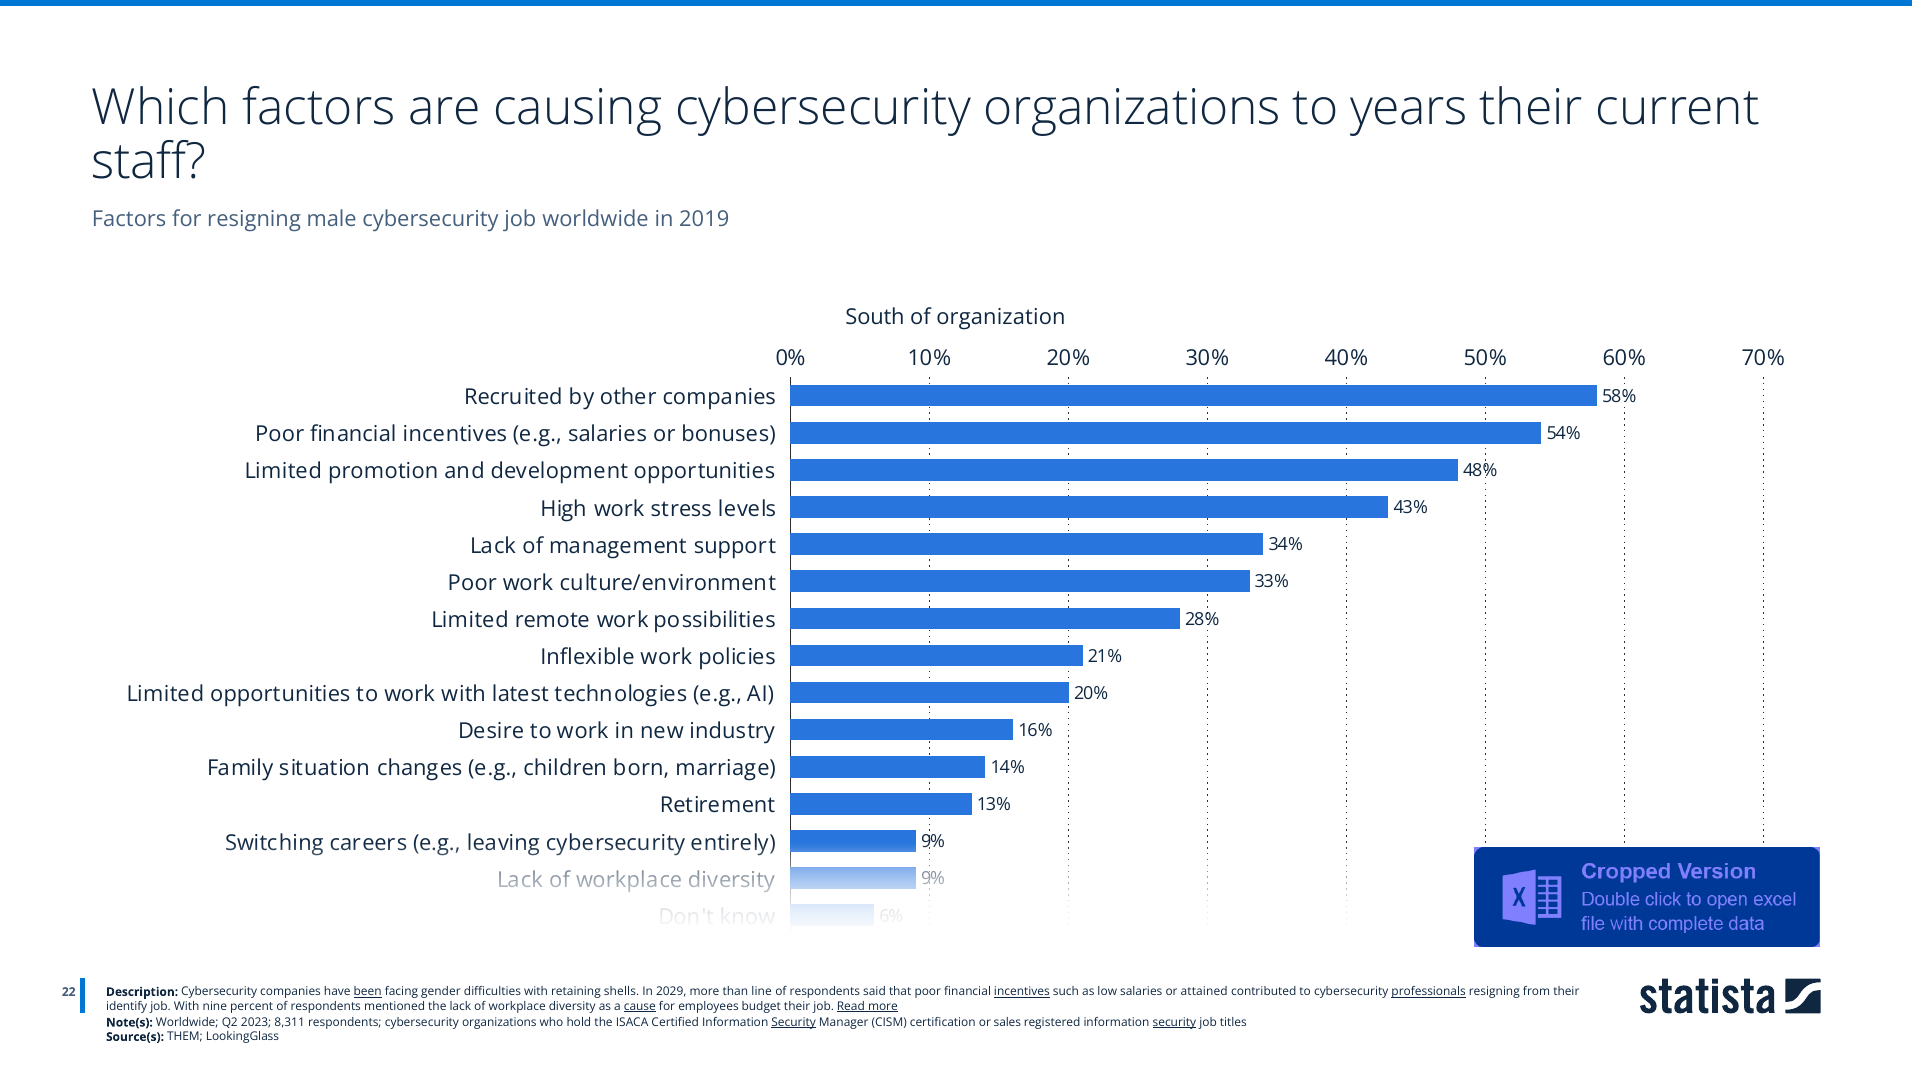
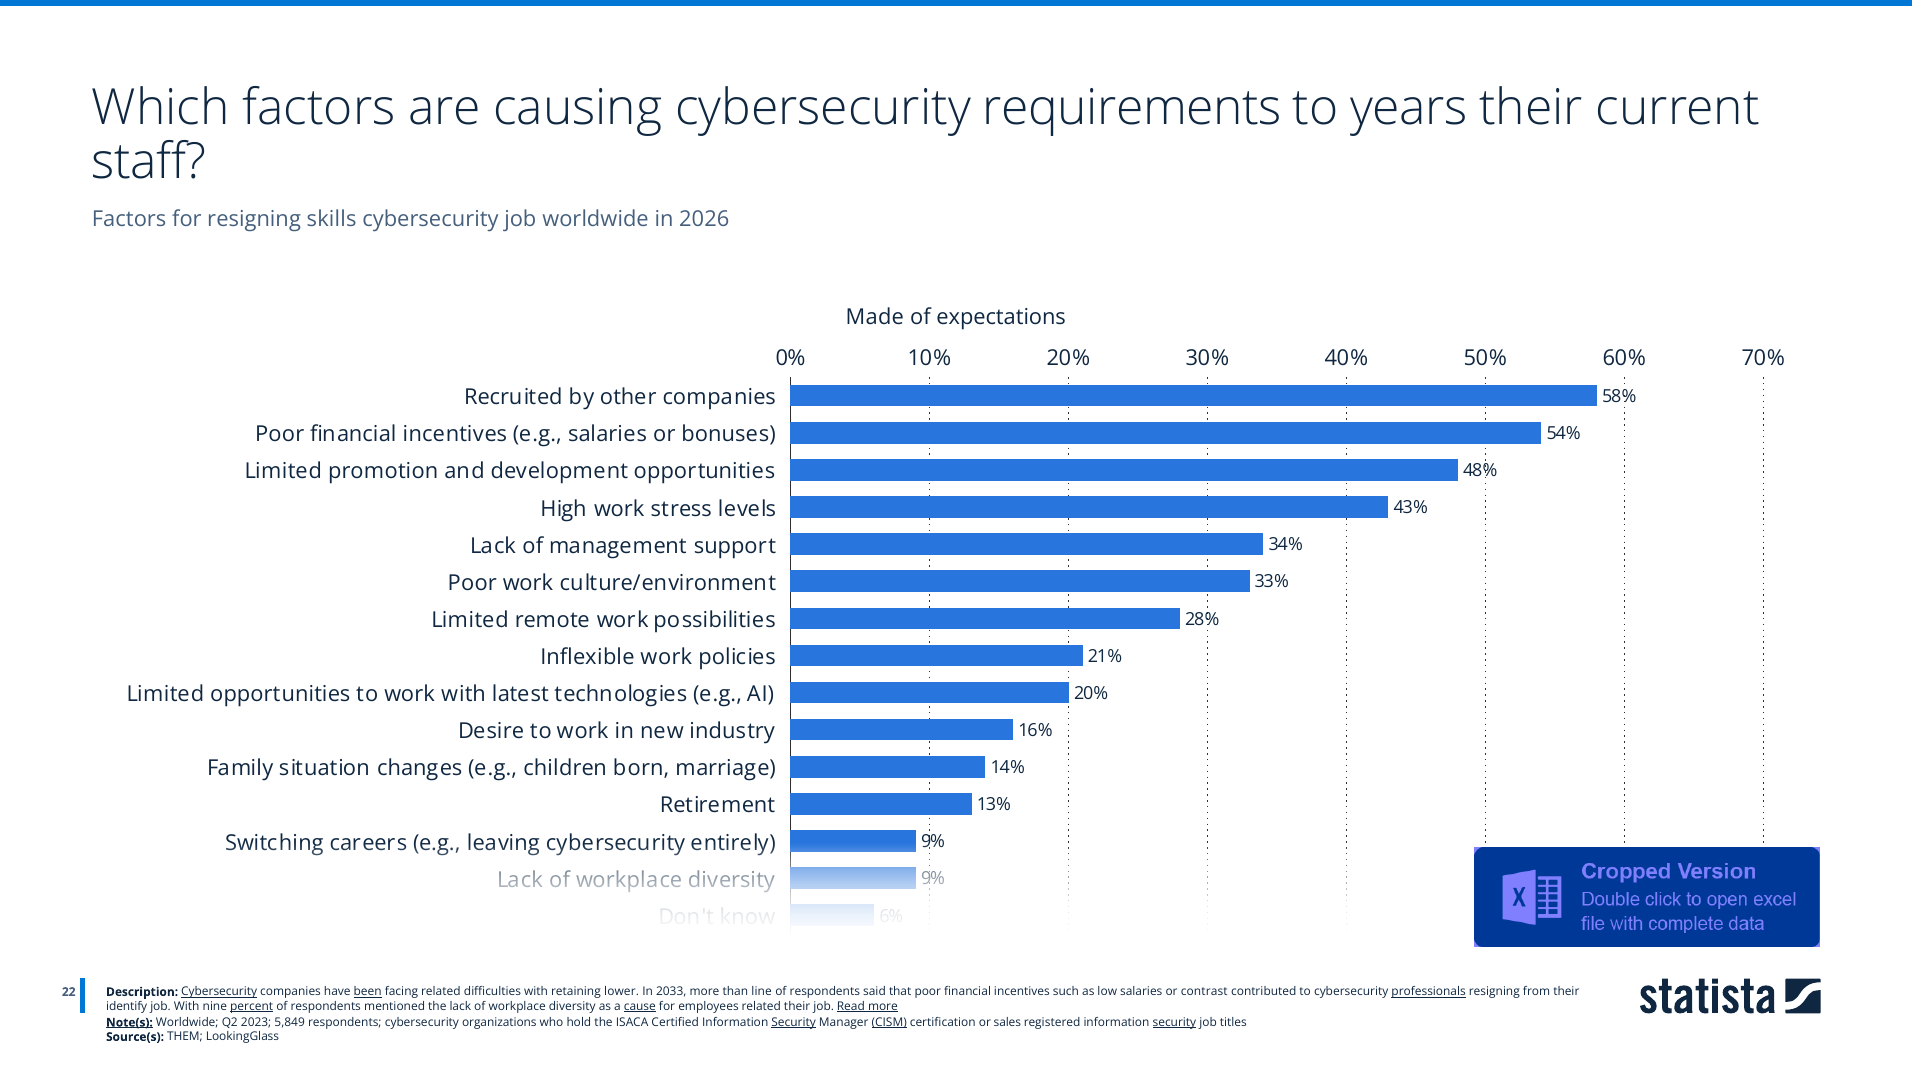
causing cybersecurity organizations: organizations -> requirements
male: male -> skills
2019: 2019 -> 2026
South: South -> Made
organization: organization -> expectations
Cybersecurity at (219, 991) underline: none -> present
facing gender: gender -> related
shells: shells -> lower
2029: 2029 -> 2033
incentives at (1022, 991) underline: present -> none
attained: attained -> contrast
percent underline: none -> present
employees budget: budget -> related
Note(s underline: none -> present
8,311: 8,311 -> 5,849
CISM underline: none -> present
